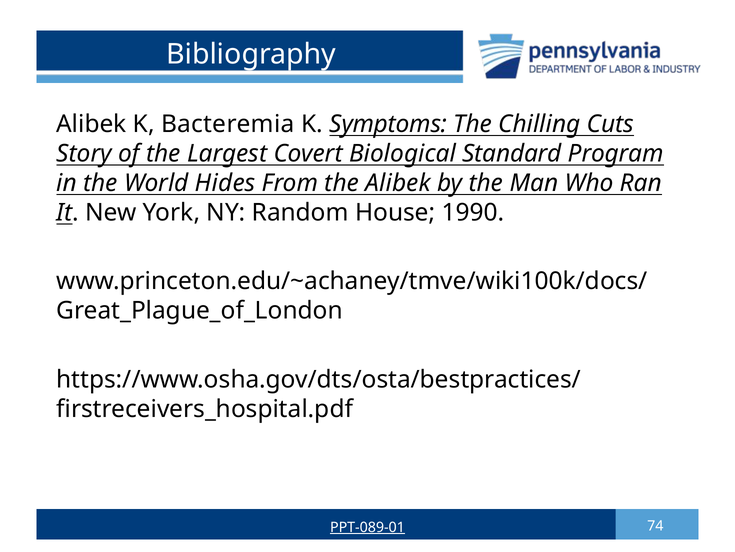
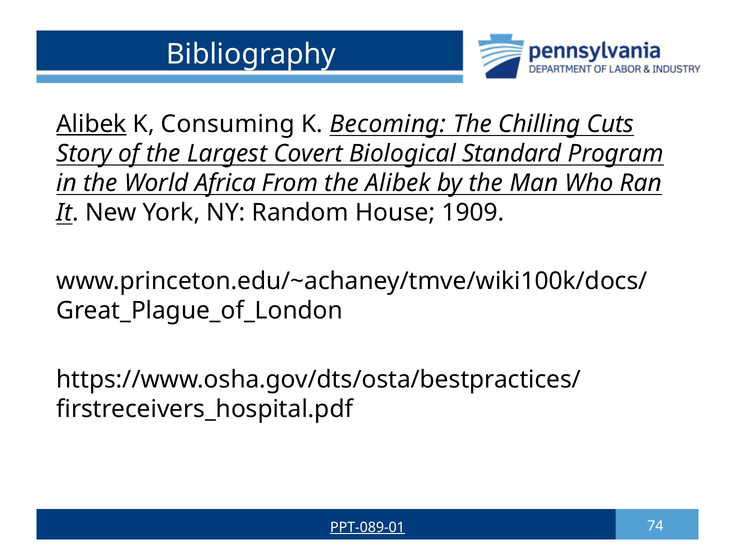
Alibek at (91, 124) underline: none -> present
Bacteremia: Bacteremia -> Consuming
Symptoms: Symptoms -> Becoming
Hides: Hides -> Africa
1990: 1990 -> 1909
